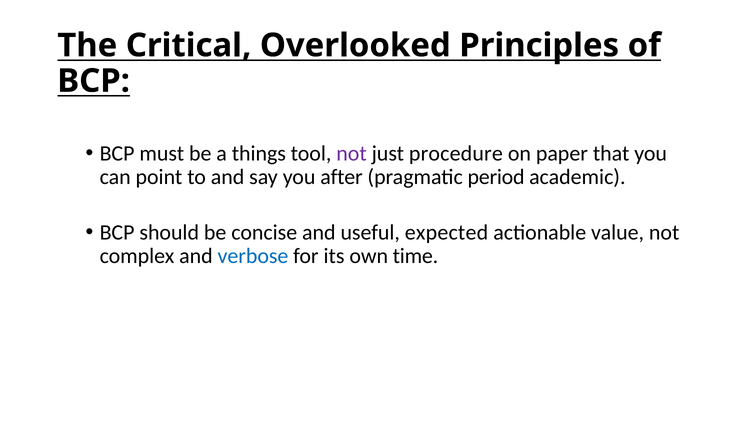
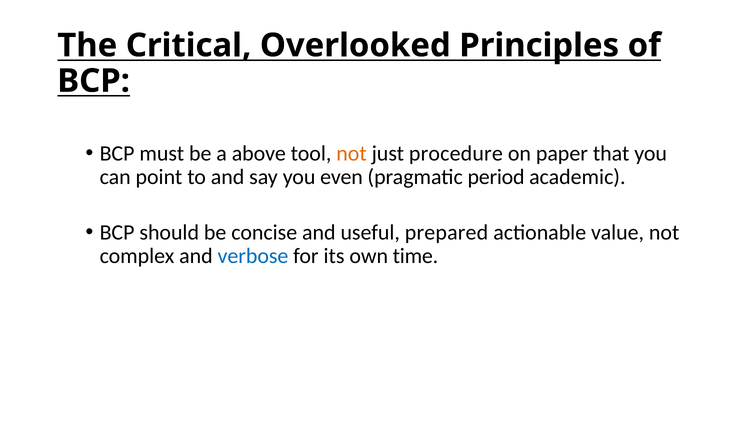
things: things -> above
not at (352, 154) colour: purple -> orange
after: after -> even
expected: expected -> prepared
